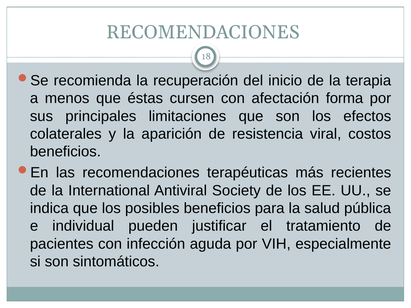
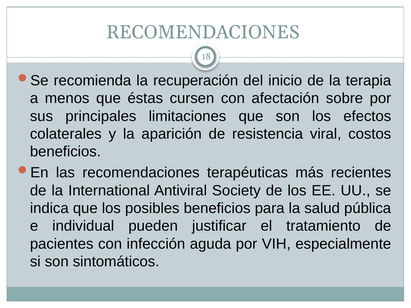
forma: forma -> sobre
